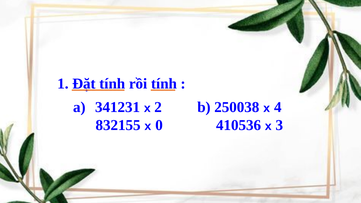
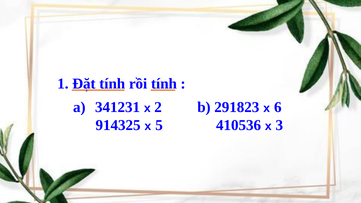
250038: 250038 -> 291823
4: 4 -> 6
832155: 832155 -> 914325
0: 0 -> 5
